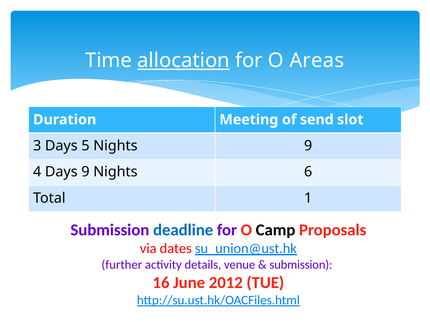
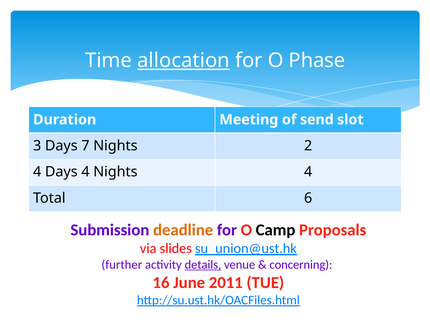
Areas: Areas -> Phase
5: 5 -> 7
Nights 9: 9 -> 2
Days 9: 9 -> 4
Nights 6: 6 -> 4
1: 1 -> 6
deadline colour: blue -> orange
dates: dates -> slides
details underline: none -> present
submission at (301, 265): submission -> concerning
2012: 2012 -> 2011
